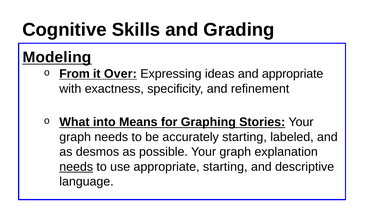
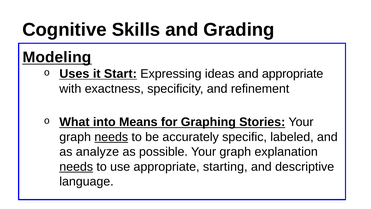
From: From -> Uses
Over: Over -> Start
needs at (111, 137) underline: none -> present
accurately starting: starting -> specific
desmos: desmos -> analyze
